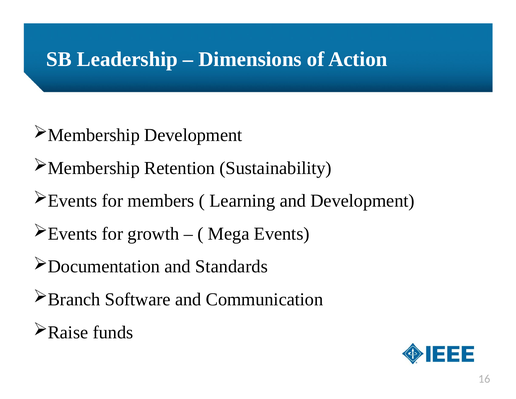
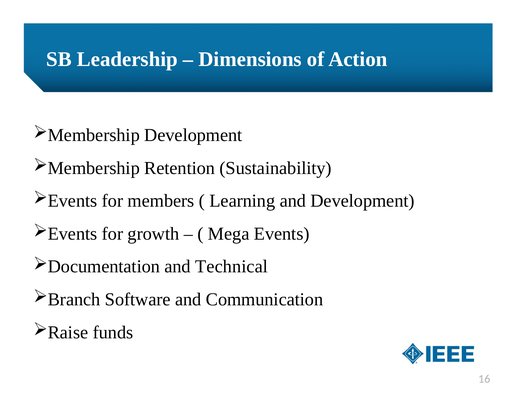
Standards: Standards -> Technical
